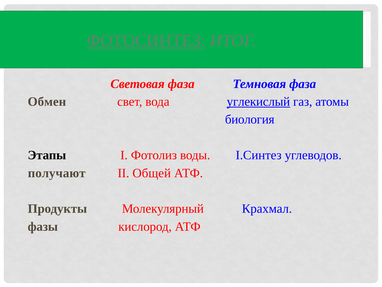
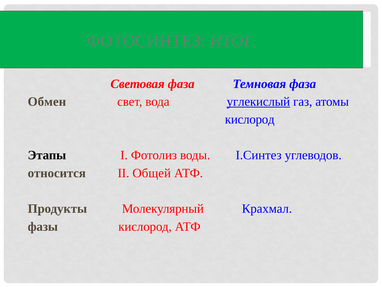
ФОТОСИНТЕЗ underline: present -> none
биология at (250, 119): биология -> кислород
получают: получают -> относится
